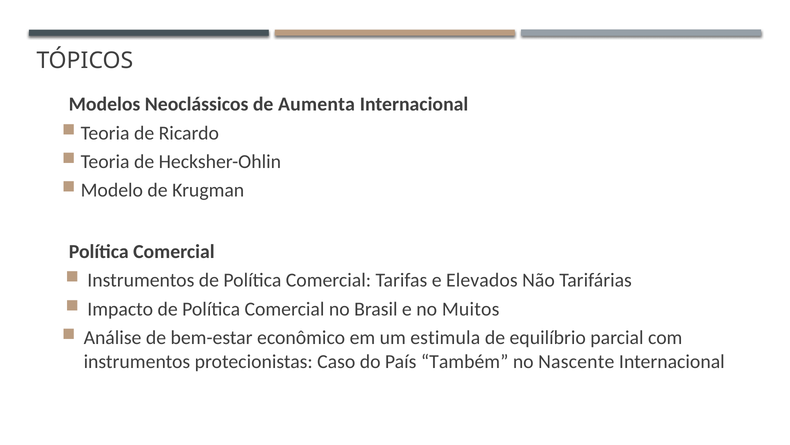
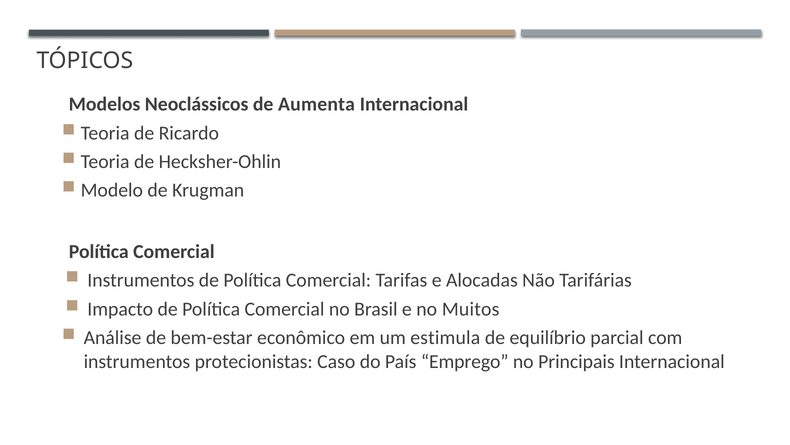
Elevados: Elevados -> Alocadas
Também: Também -> Emprego
Nascente: Nascente -> Principais
